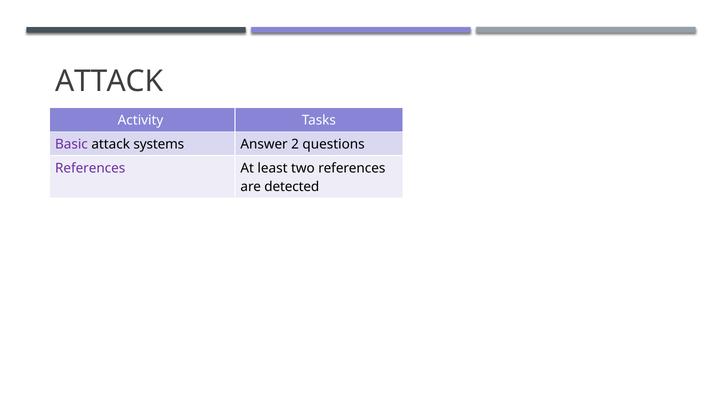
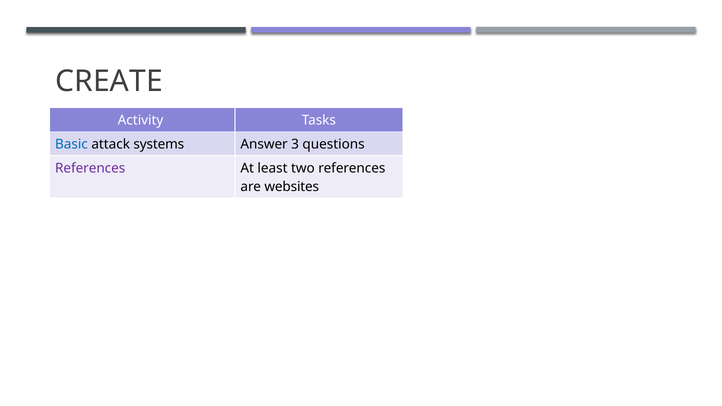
ATTACK at (109, 81): ATTACK -> CREATE
Basic colour: purple -> blue
2: 2 -> 3
detected: detected -> websites
